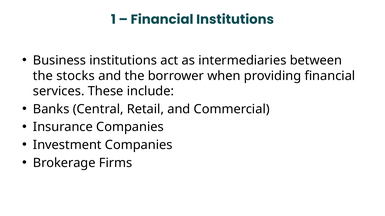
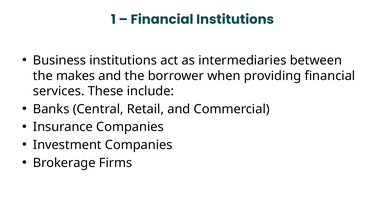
stocks: stocks -> makes
